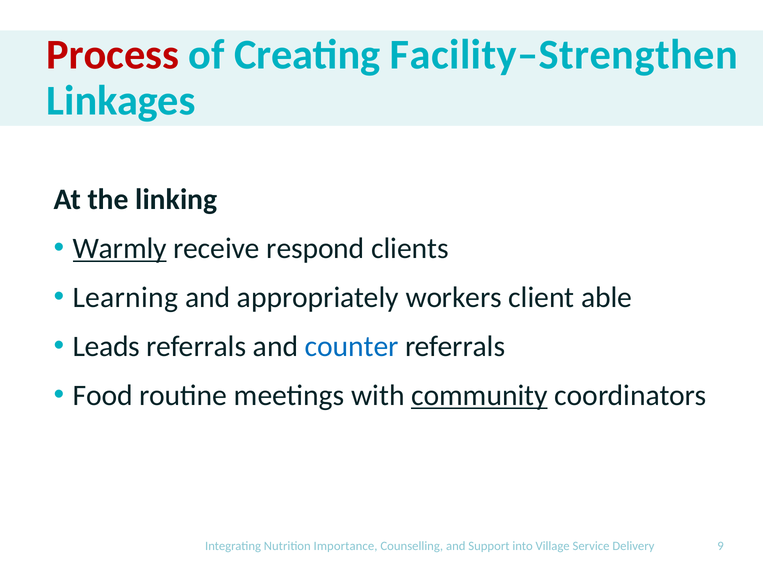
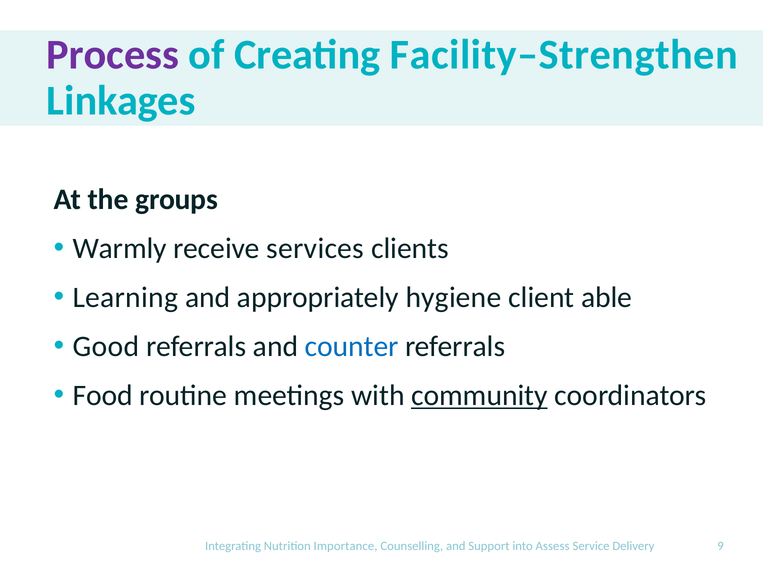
Process colour: red -> purple
linking: linking -> groups
Warmly underline: present -> none
respond: respond -> services
workers: workers -> hygiene
Leads: Leads -> Good
Village: Village -> Assess
